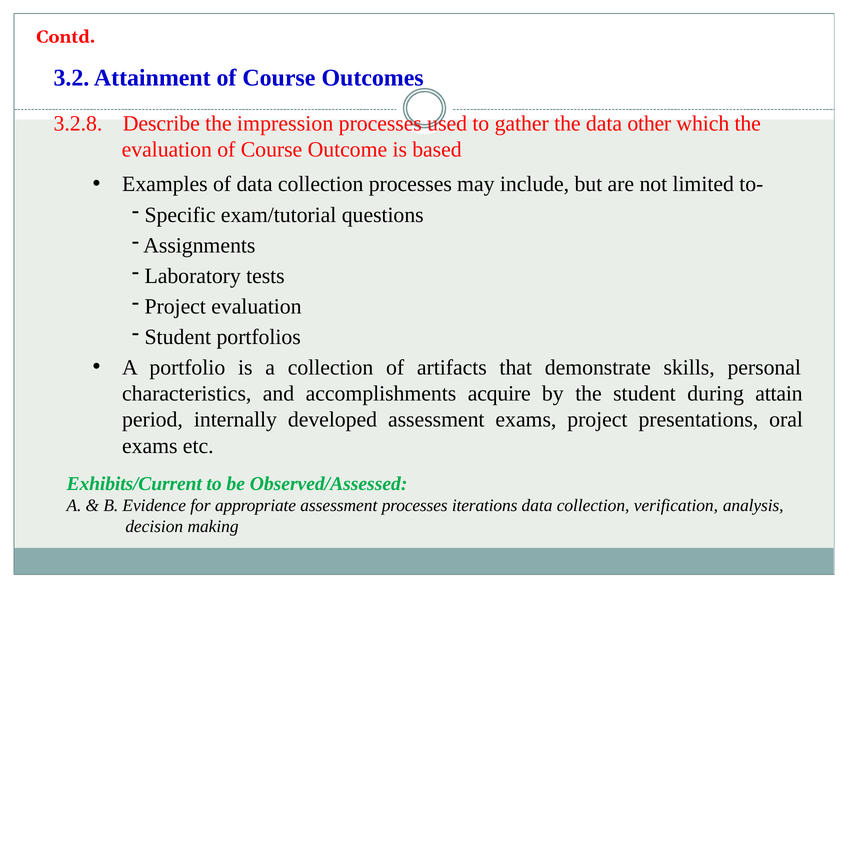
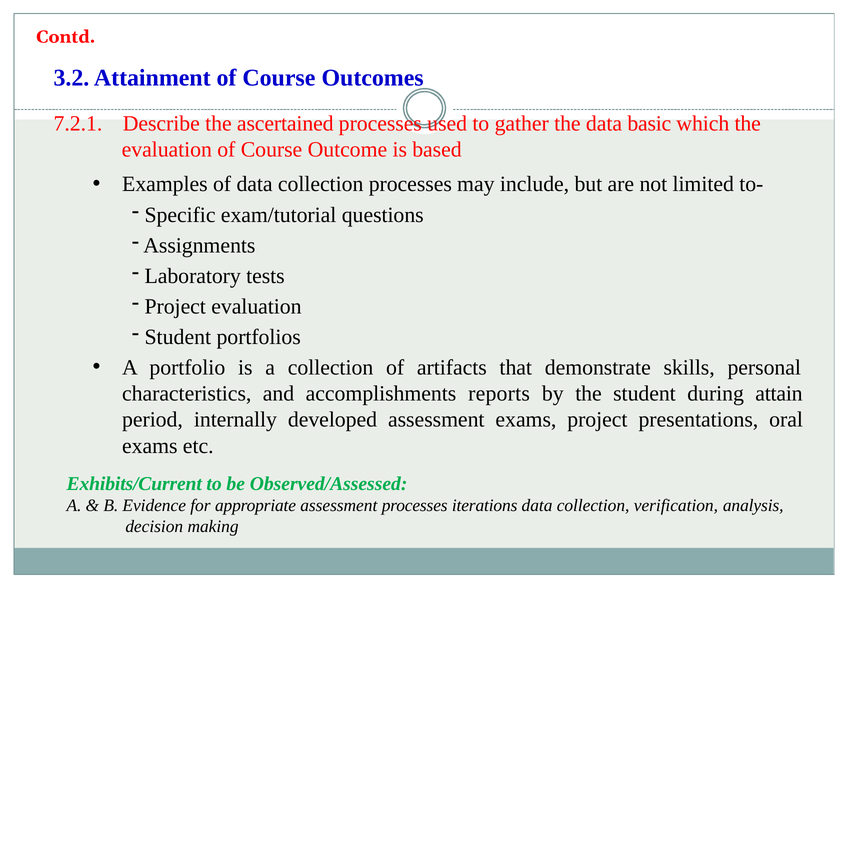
3.2.8: 3.2.8 -> 7.2.1
impression: impression -> ascertained
other: other -> basic
acquire: acquire -> reports
